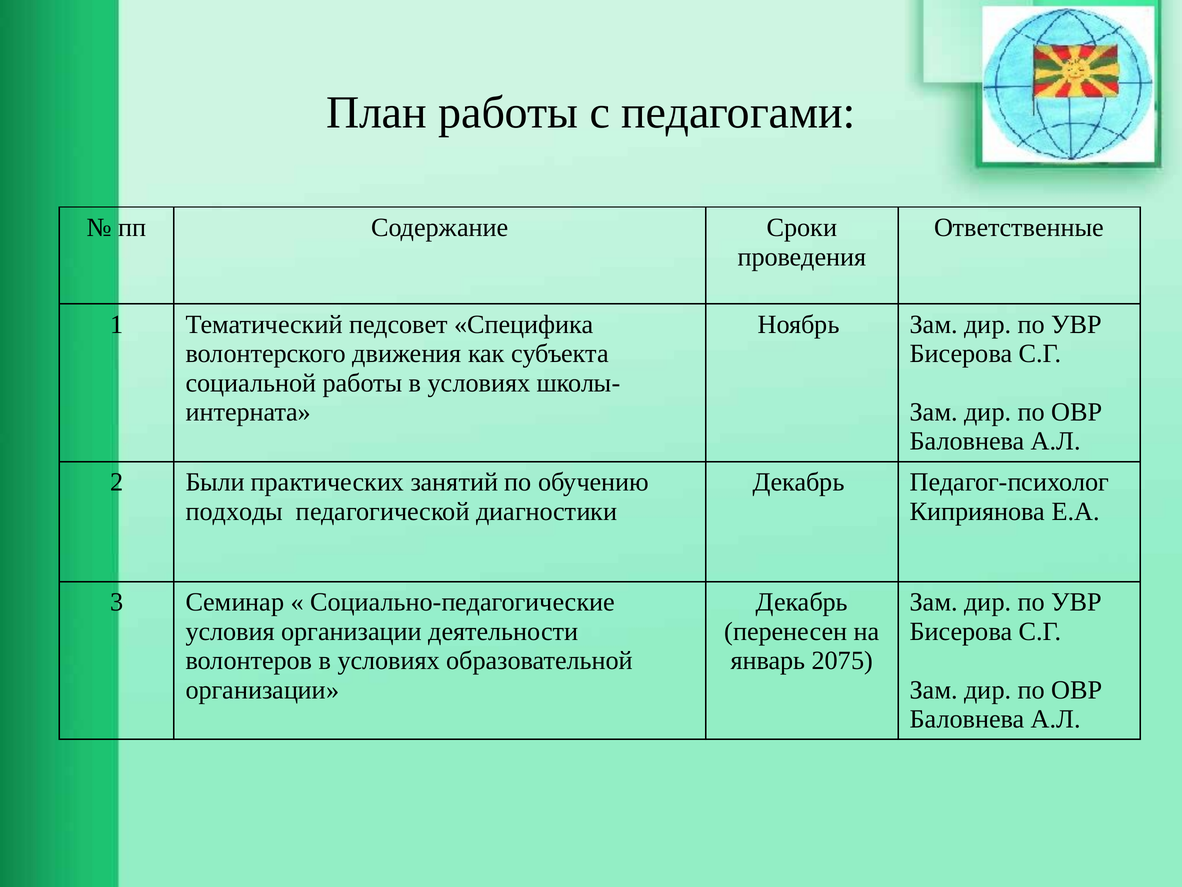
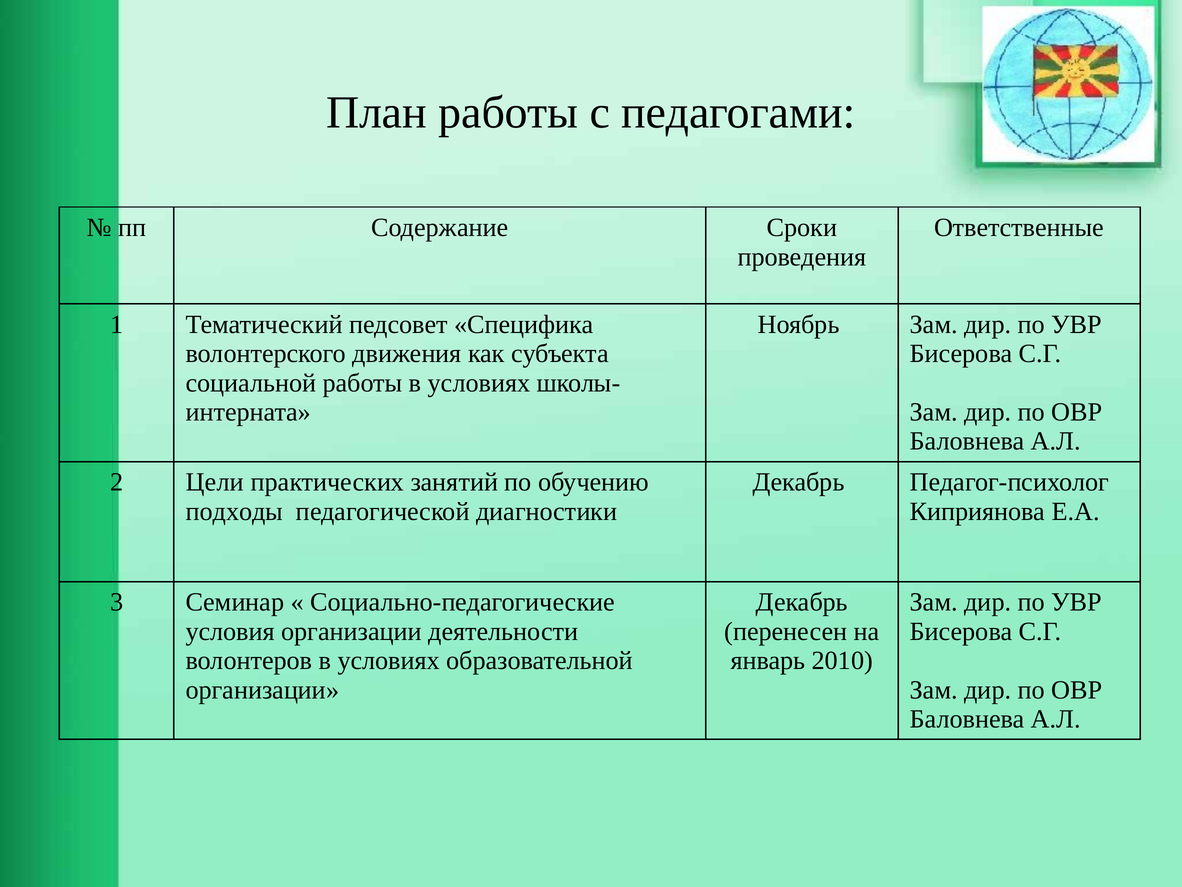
Были: Были -> Цели
2075: 2075 -> 2010
